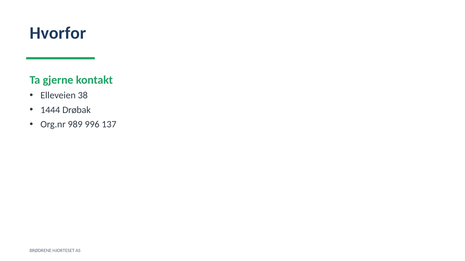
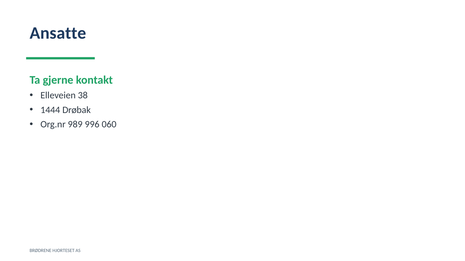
Hvorfor: Hvorfor -> Ansatte
137: 137 -> 060
